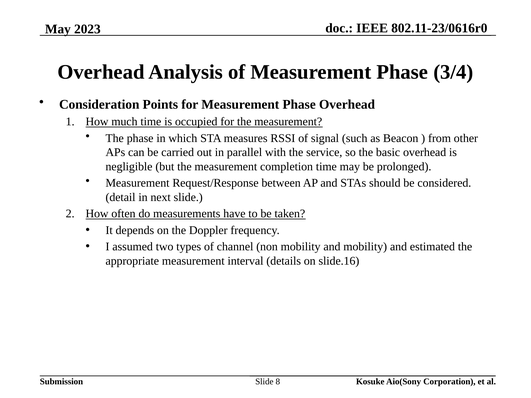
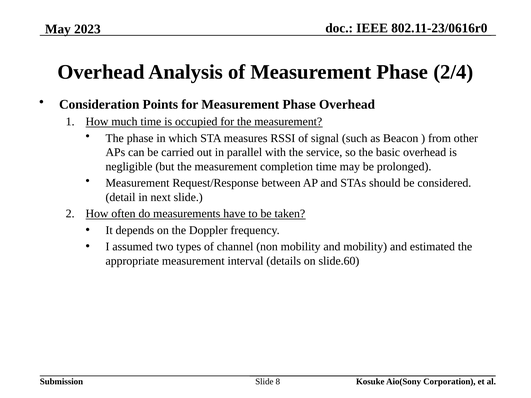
3/4: 3/4 -> 2/4
slide.16: slide.16 -> slide.60
